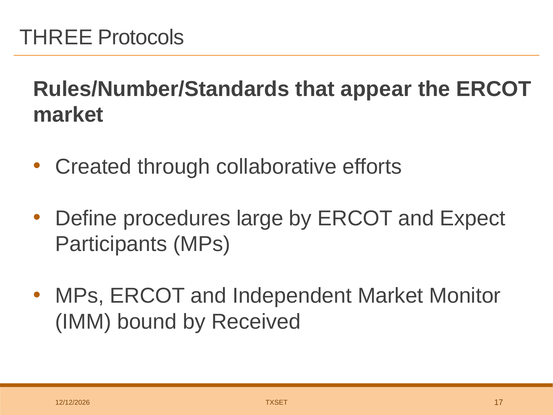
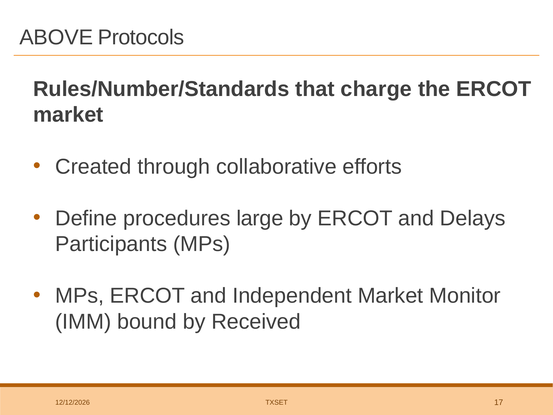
THREE: THREE -> ABOVE
appear: appear -> charge
Expect: Expect -> Delays
